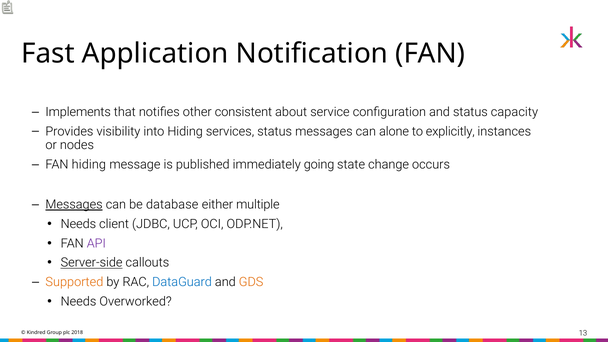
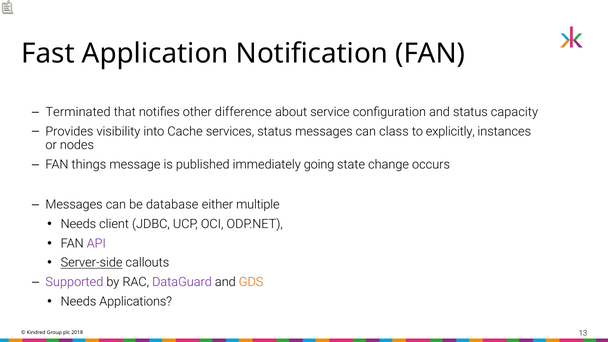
Implements: Implements -> Terminated
consistent: consistent -> difference
into Hiding: Hiding -> Cache
alone: alone -> class
FAN hiding: hiding -> things
Messages at (74, 205) underline: present -> none
Supported colour: orange -> purple
DataGuard colour: blue -> purple
Overworked: Overworked -> Applications
